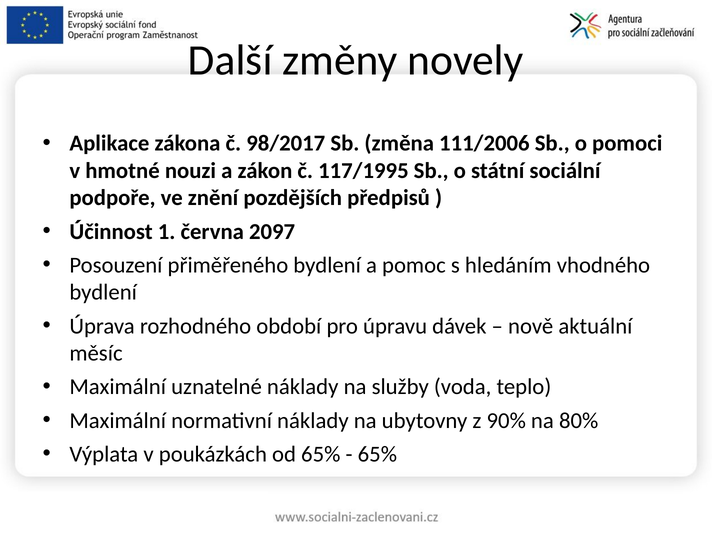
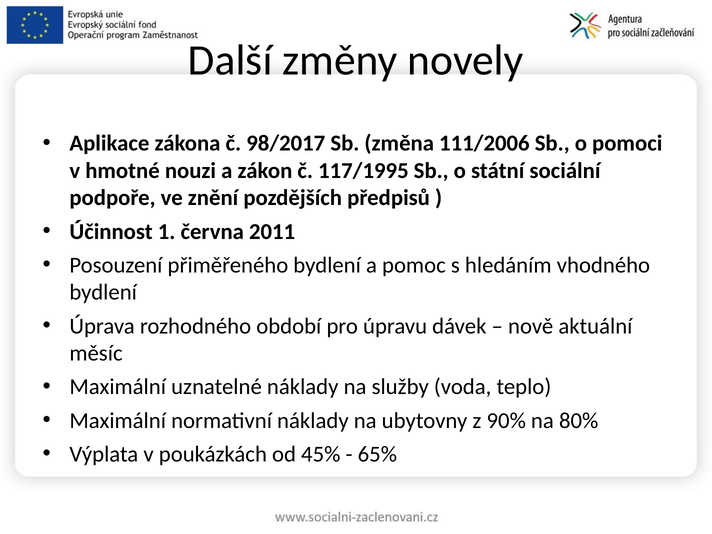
2097: 2097 -> 2011
od 65%: 65% -> 45%
